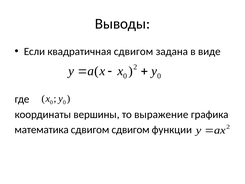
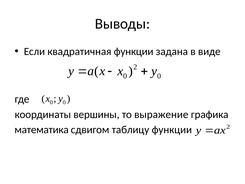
квадратичная сдвигом: сдвигом -> функции
сдвигом сдвигом: сдвигом -> таблицу
